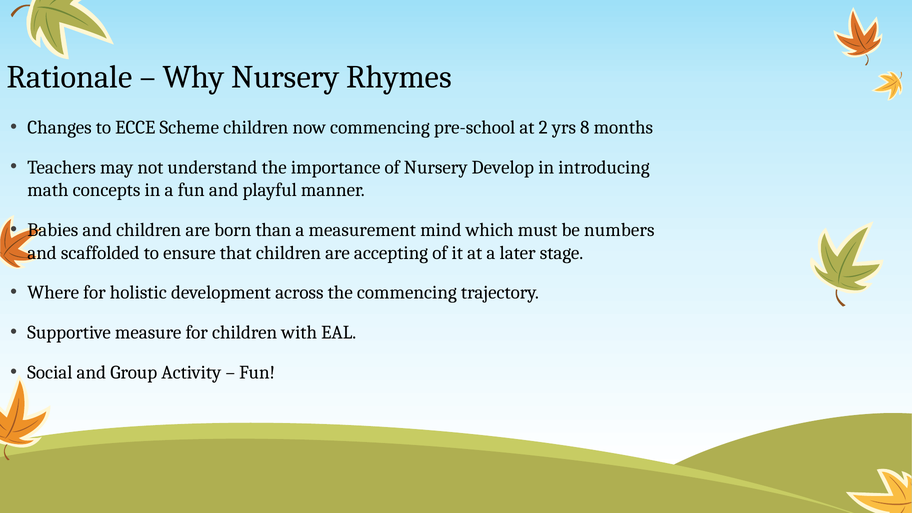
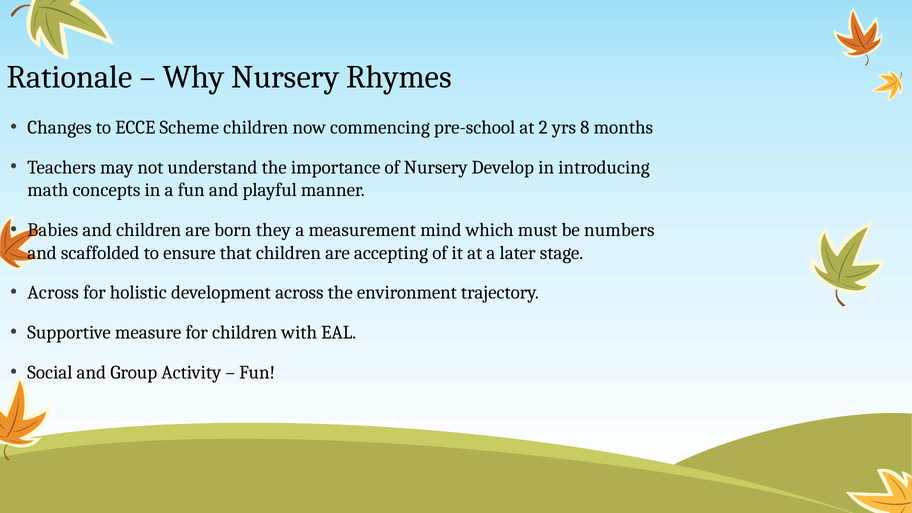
than: than -> they
Where at (53, 293): Where -> Across
the commencing: commencing -> environment
